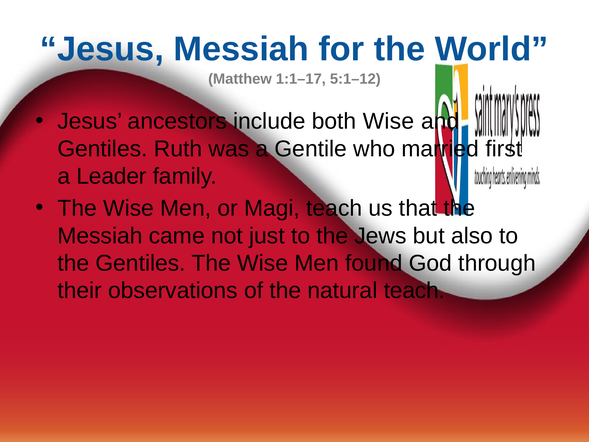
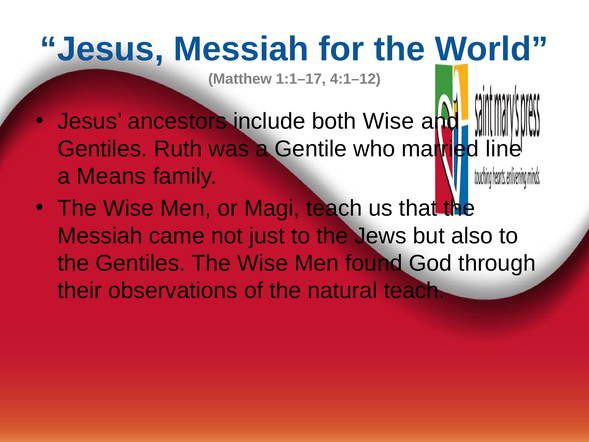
5:1–12: 5:1–12 -> 4:1–12
first: first -> line
Leader: Leader -> Means
